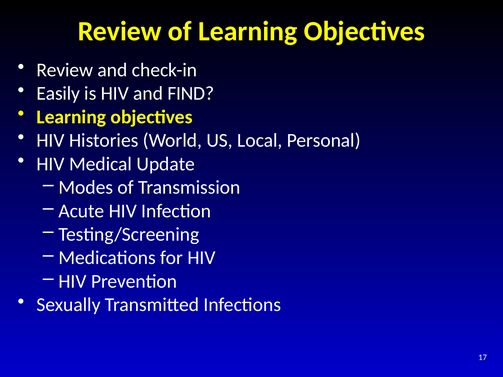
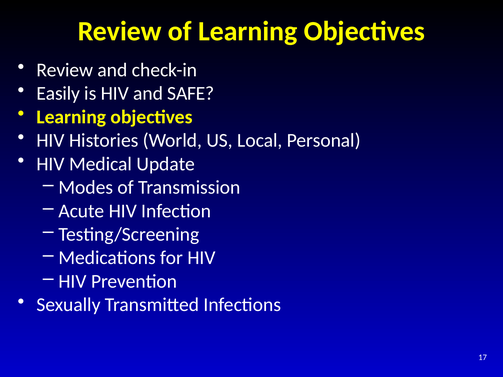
FIND: FIND -> SAFE
